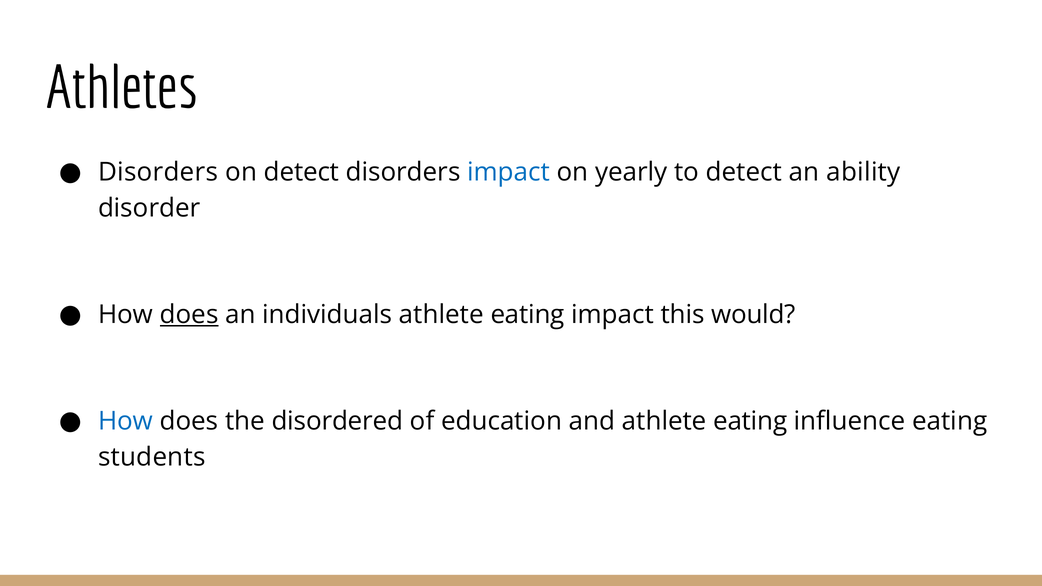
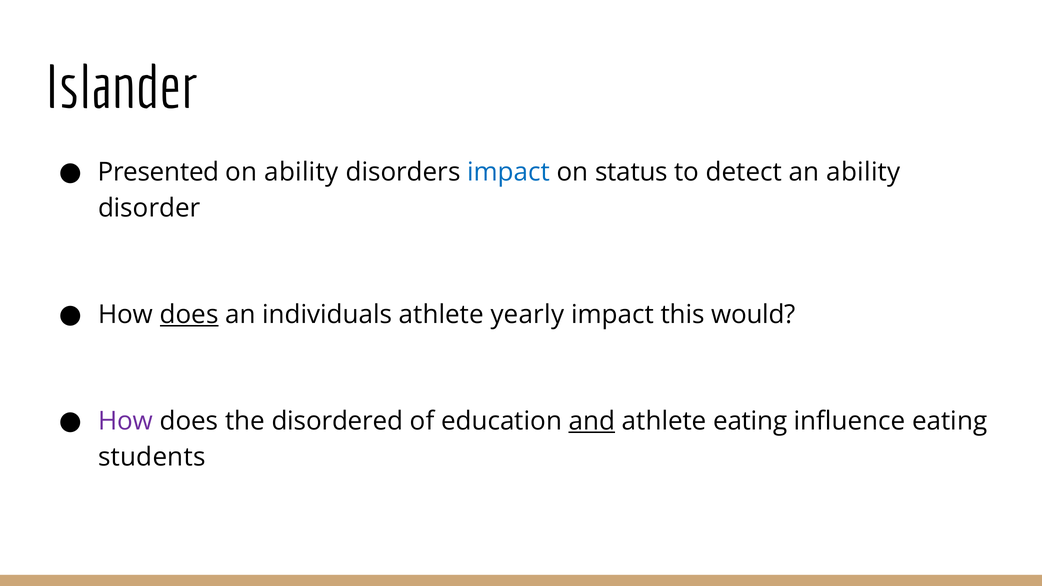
Athletes: Athletes -> Islander
Disorders at (158, 172): Disorders -> Presented
on detect: detect -> ability
yearly: yearly -> status
individuals athlete eating: eating -> yearly
How at (126, 421) colour: blue -> purple
and underline: none -> present
